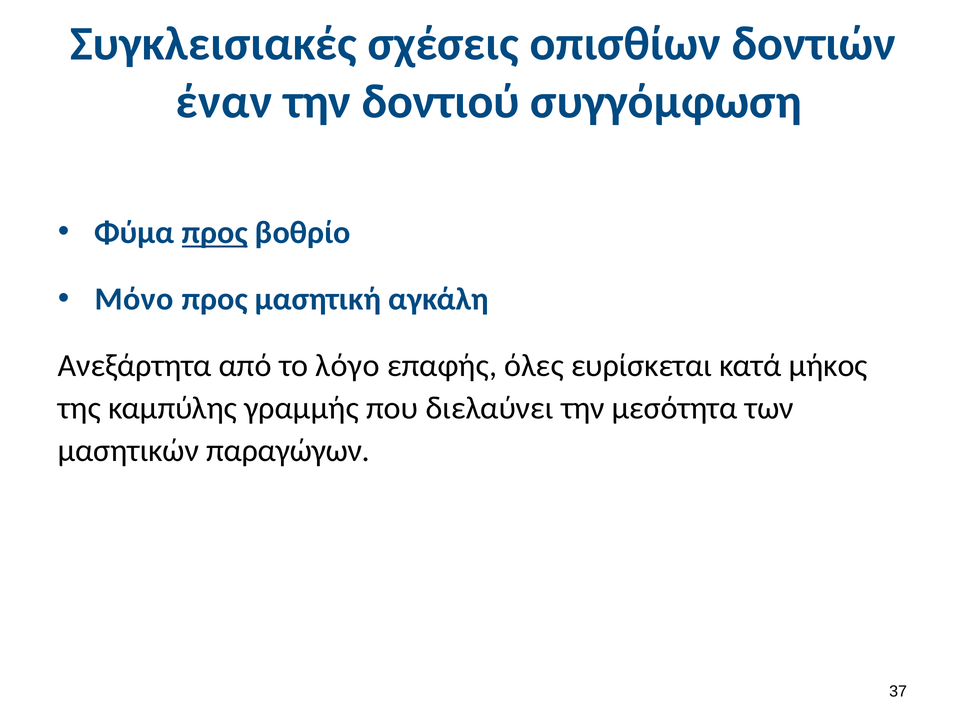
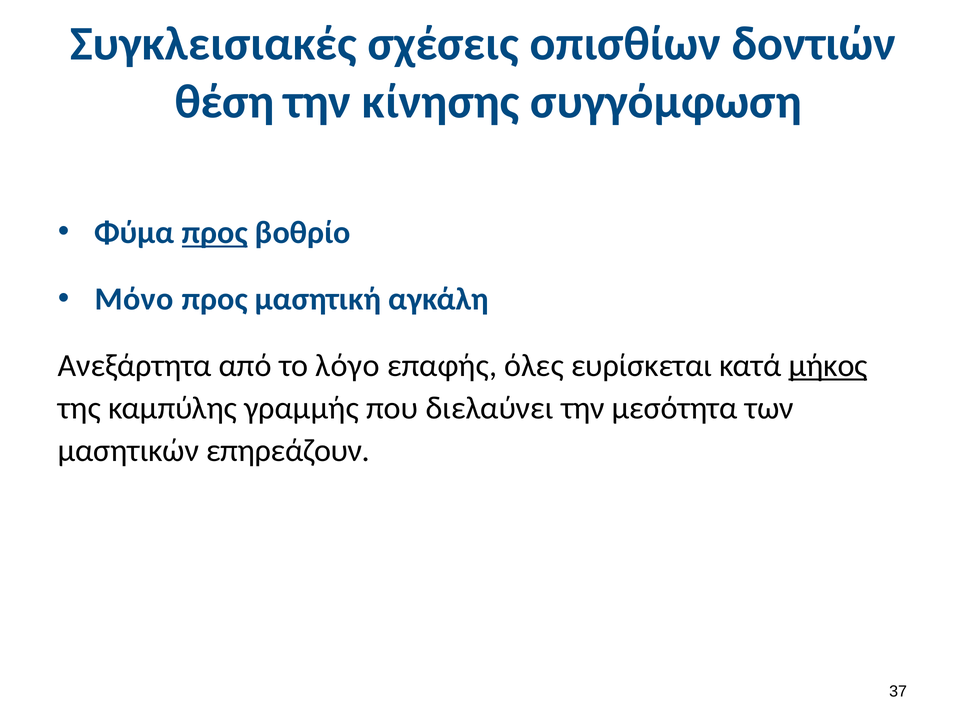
έναν: έναν -> θέση
δοντιού: δοντιού -> κίνησης
μήκος underline: none -> present
παραγώγων: παραγώγων -> επηρεάζουν
